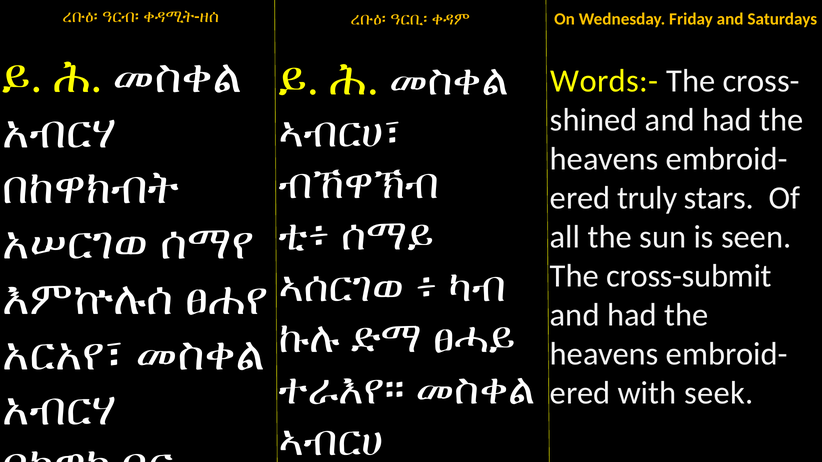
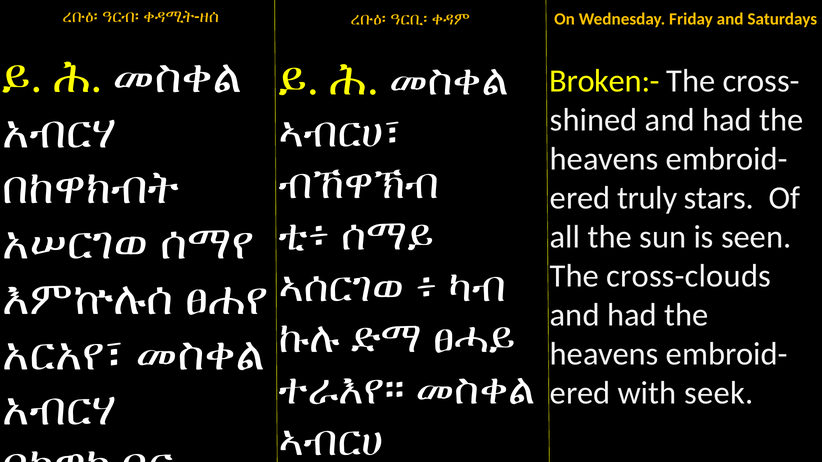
Words:-: Words:- -> Broken:-
cross-submit: cross-submit -> cross-clouds
